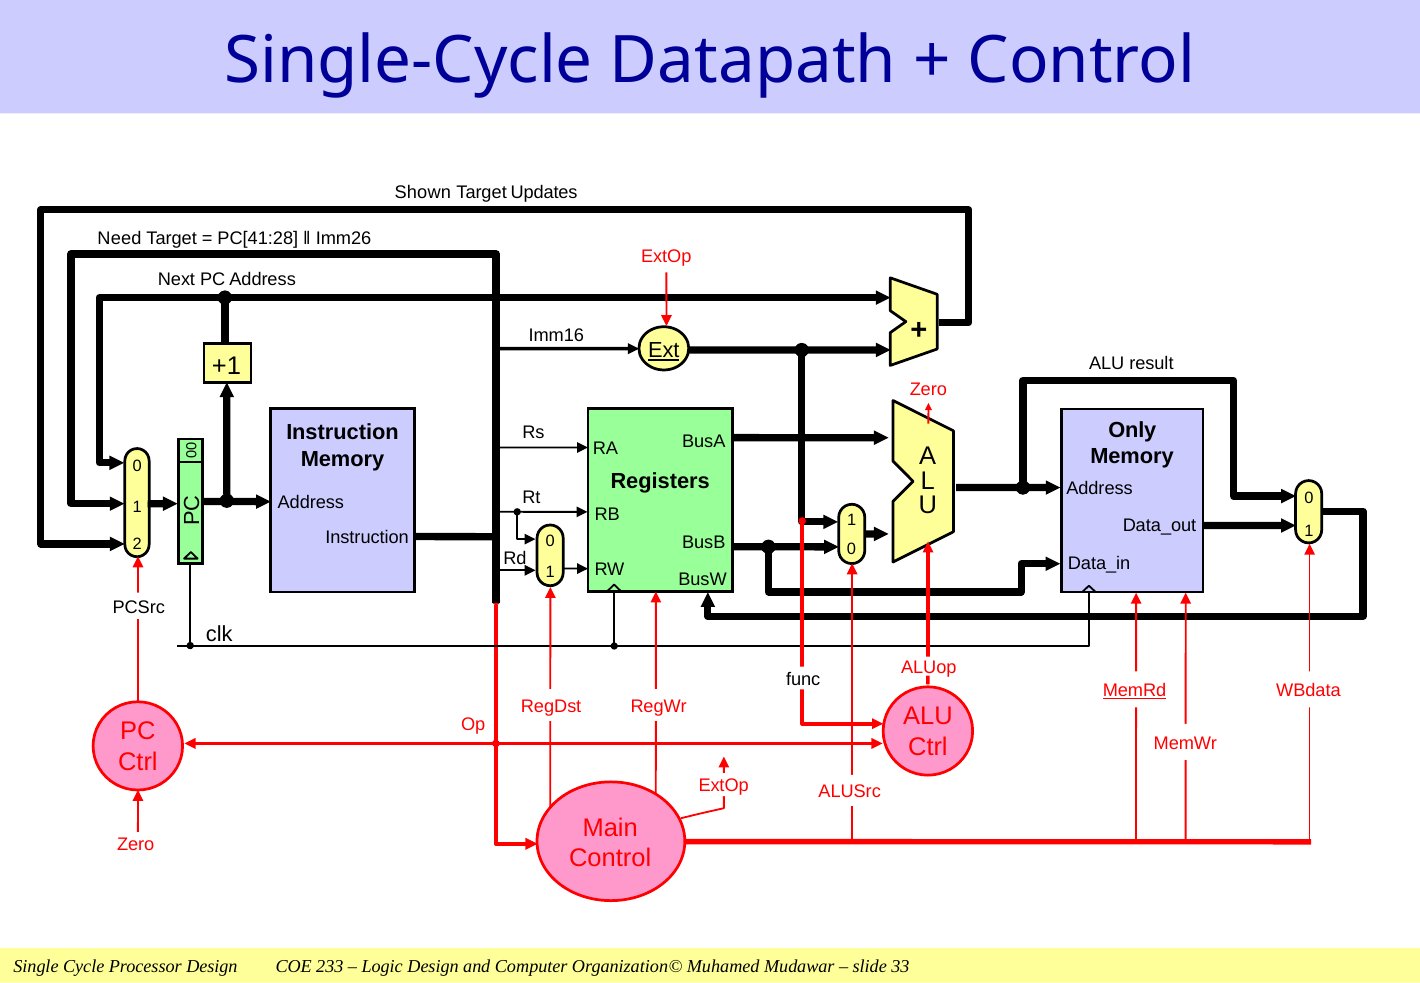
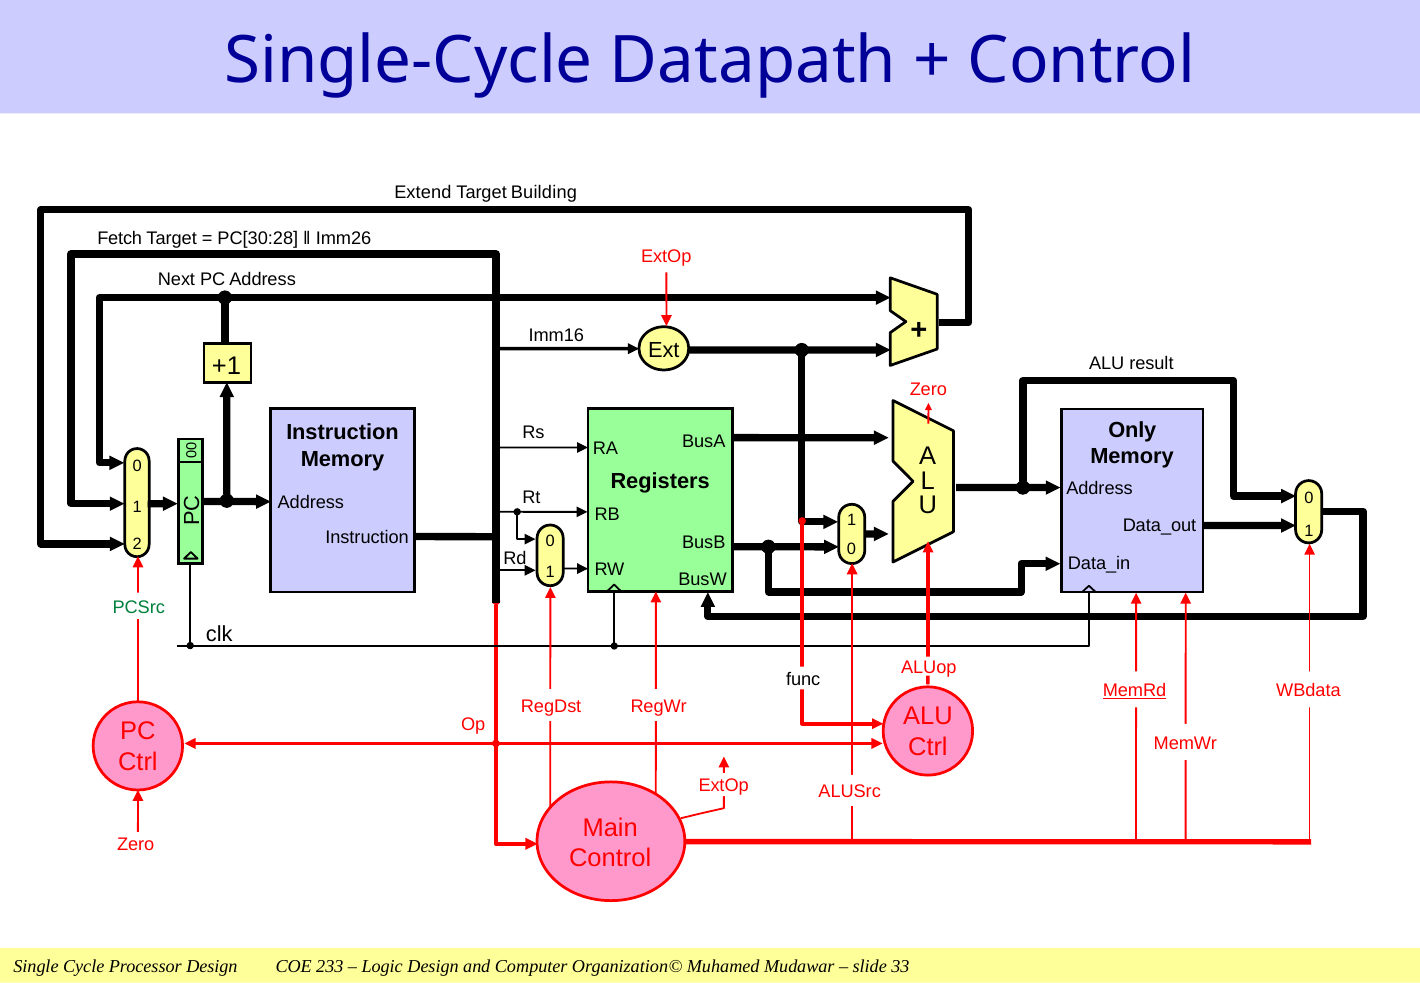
Shown: Shown -> Extend
Updates: Updates -> Building
Need: Need -> Fetch
PC[41:28: PC[41:28 -> PC[30:28
Ext underline: present -> none
PCSrc colour: black -> green
